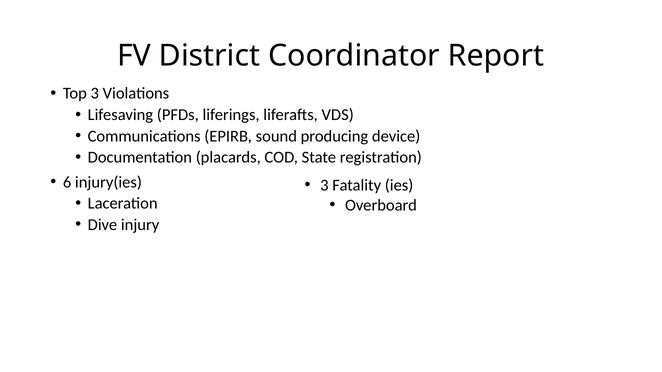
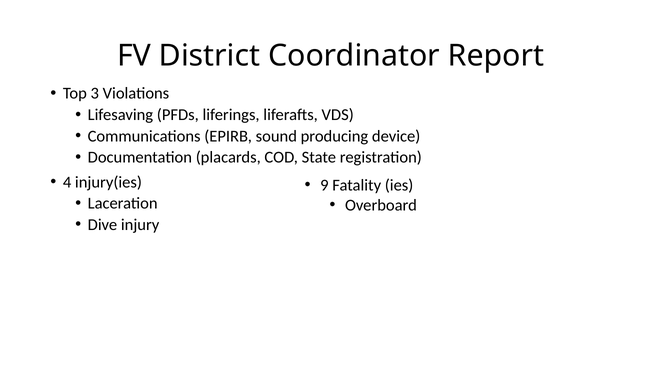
6: 6 -> 4
3 at (324, 185): 3 -> 9
